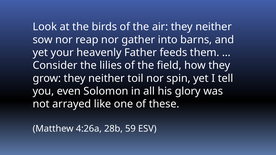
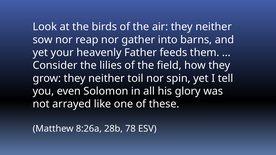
4:26a: 4:26a -> 8:26a
59: 59 -> 78
